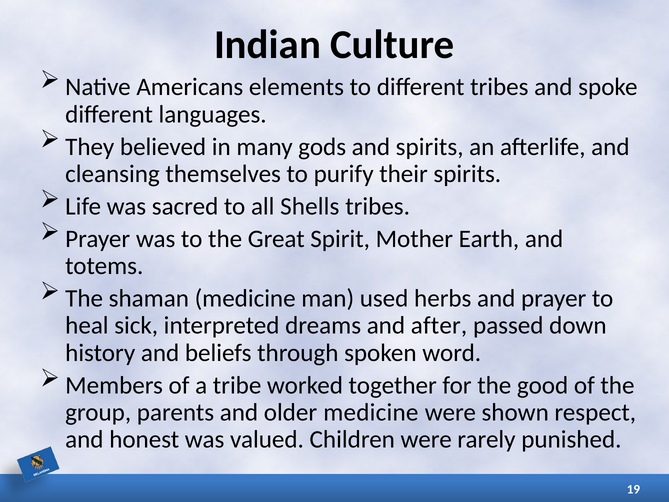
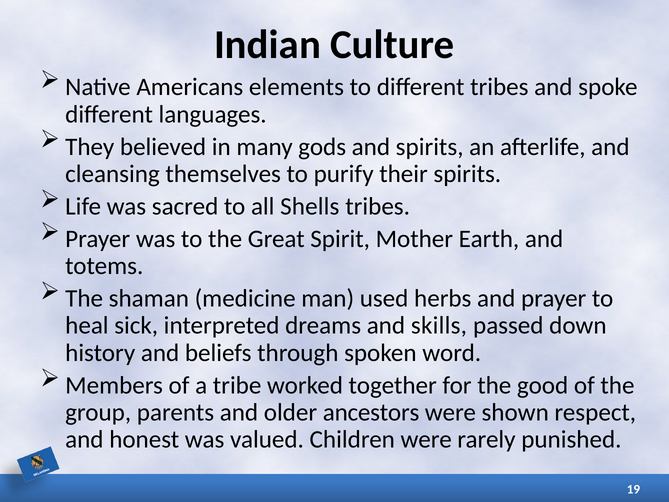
after: after -> skills
older medicine: medicine -> ancestors
